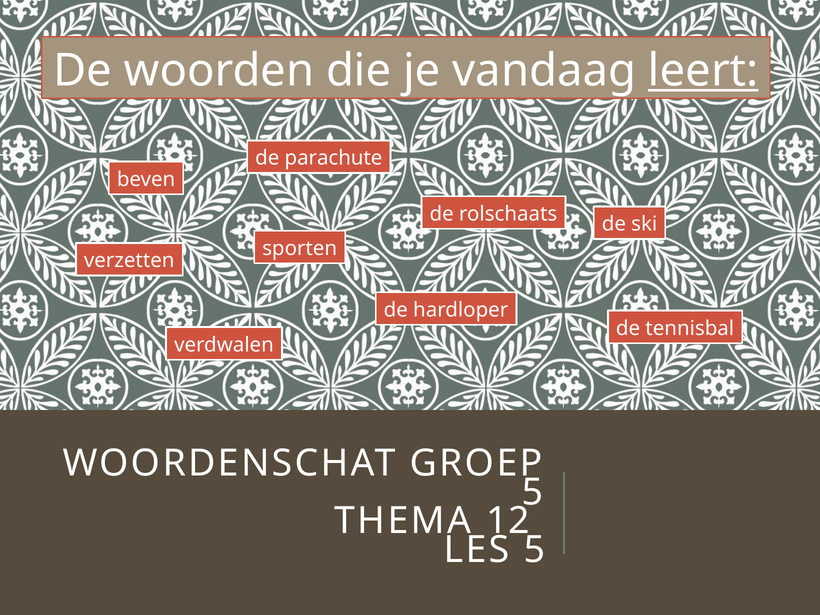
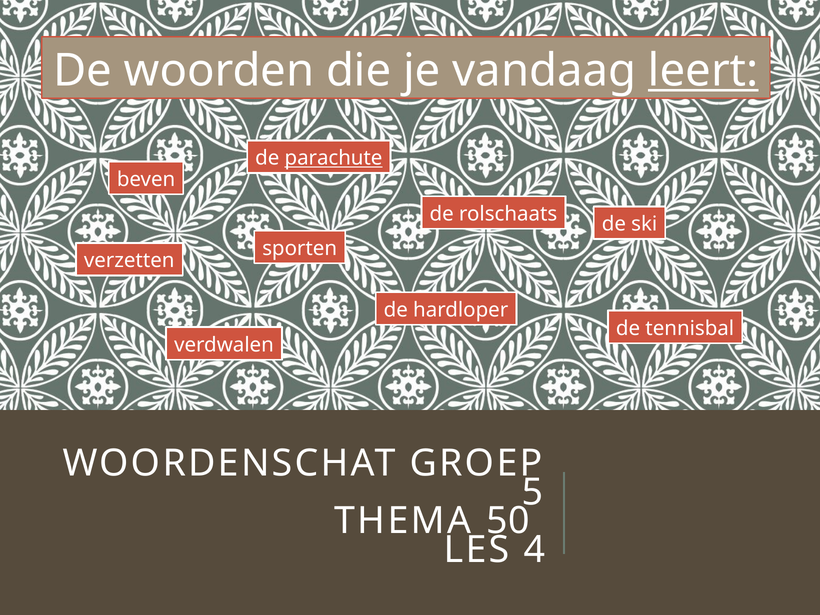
parachute underline: none -> present
12: 12 -> 50
LES 5: 5 -> 4
